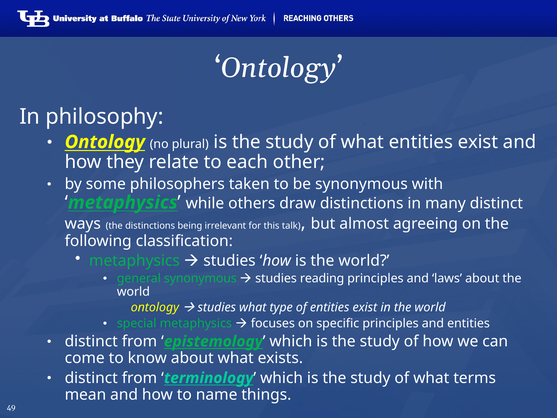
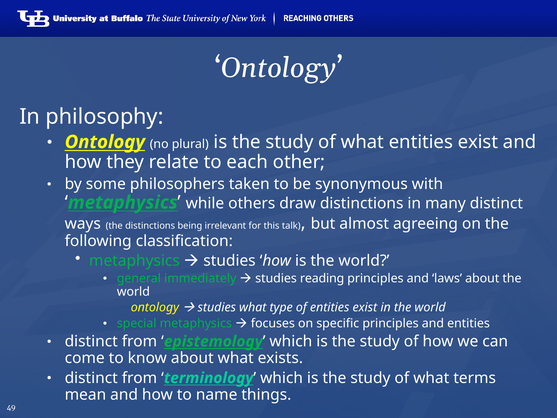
general synonymous: synonymous -> immediately
